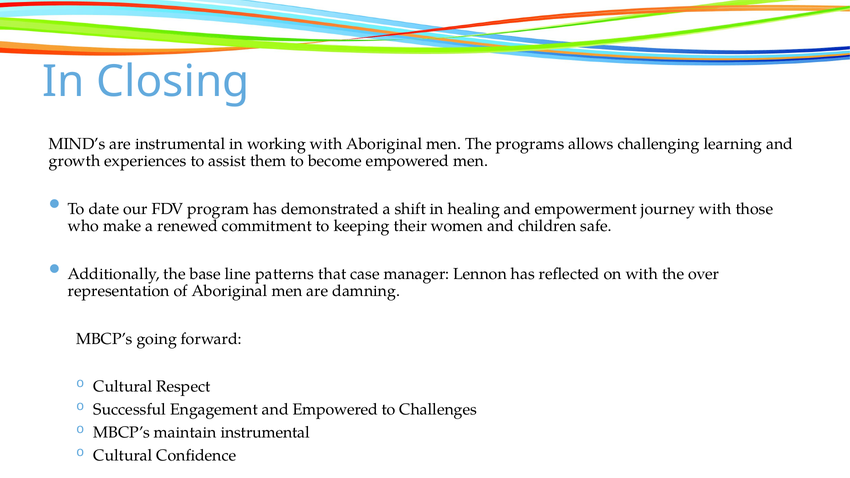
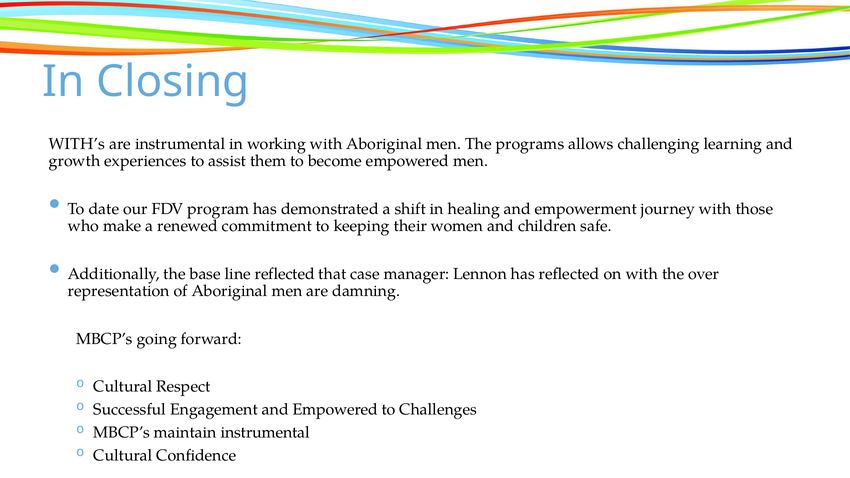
MIND’s: MIND’s -> WITH’s
line patterns: patterns -> reflected
